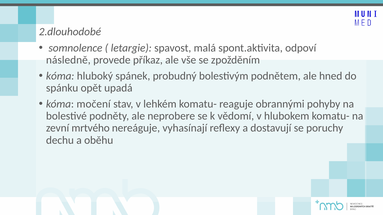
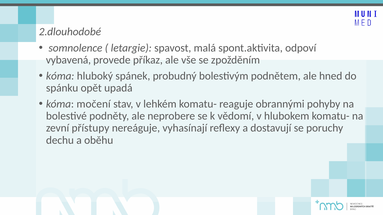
následně: následně -> vybavená
mrtvého: mrtvého -> přístupy
